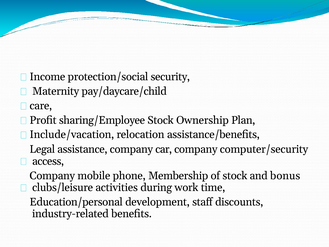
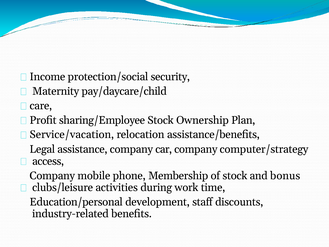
Include/vacation: Include/vacation -> Service/vacation
computer/security: computer/security -> computer/strategy
